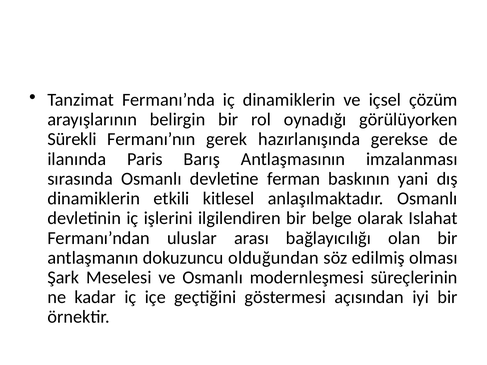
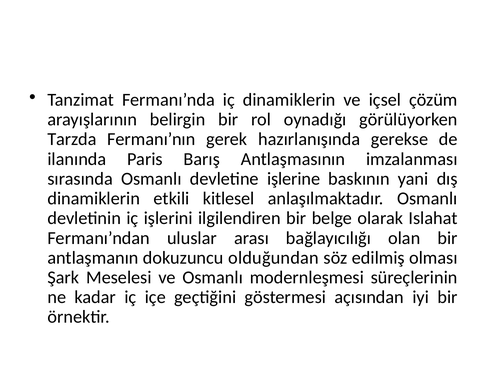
Sürekli: Sürekli -> Tarzda
ferman: ferman -> işlerine
